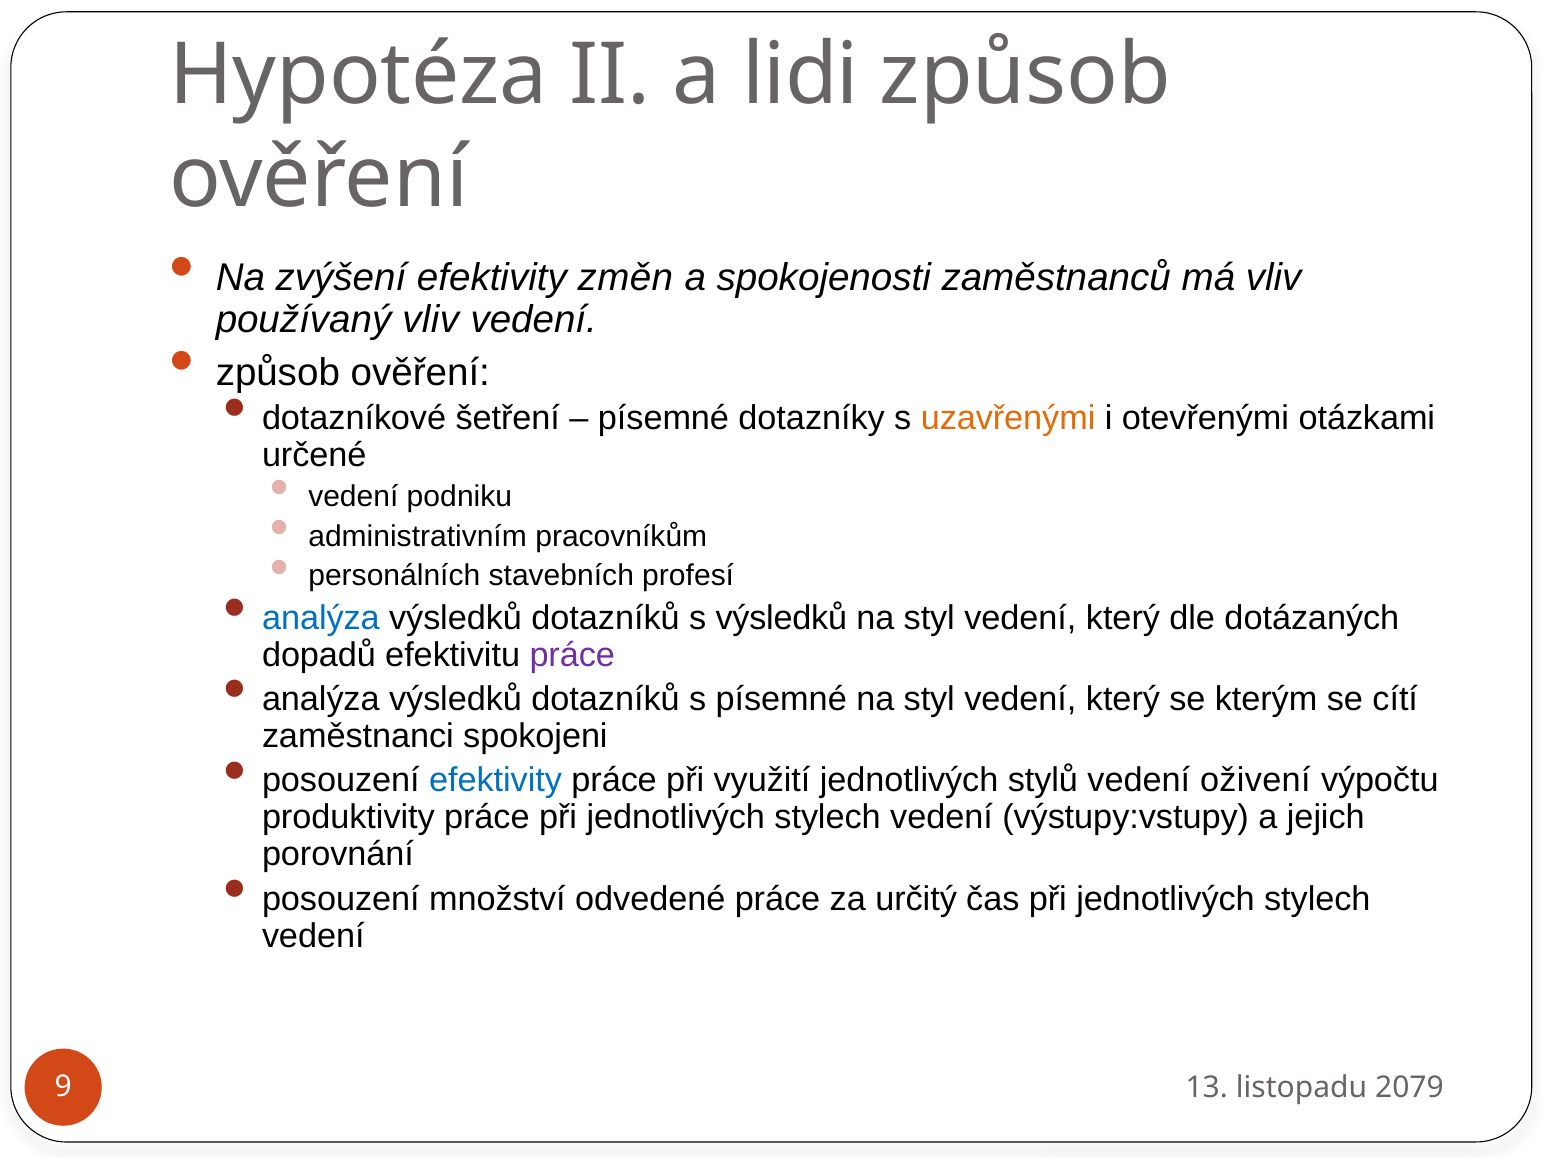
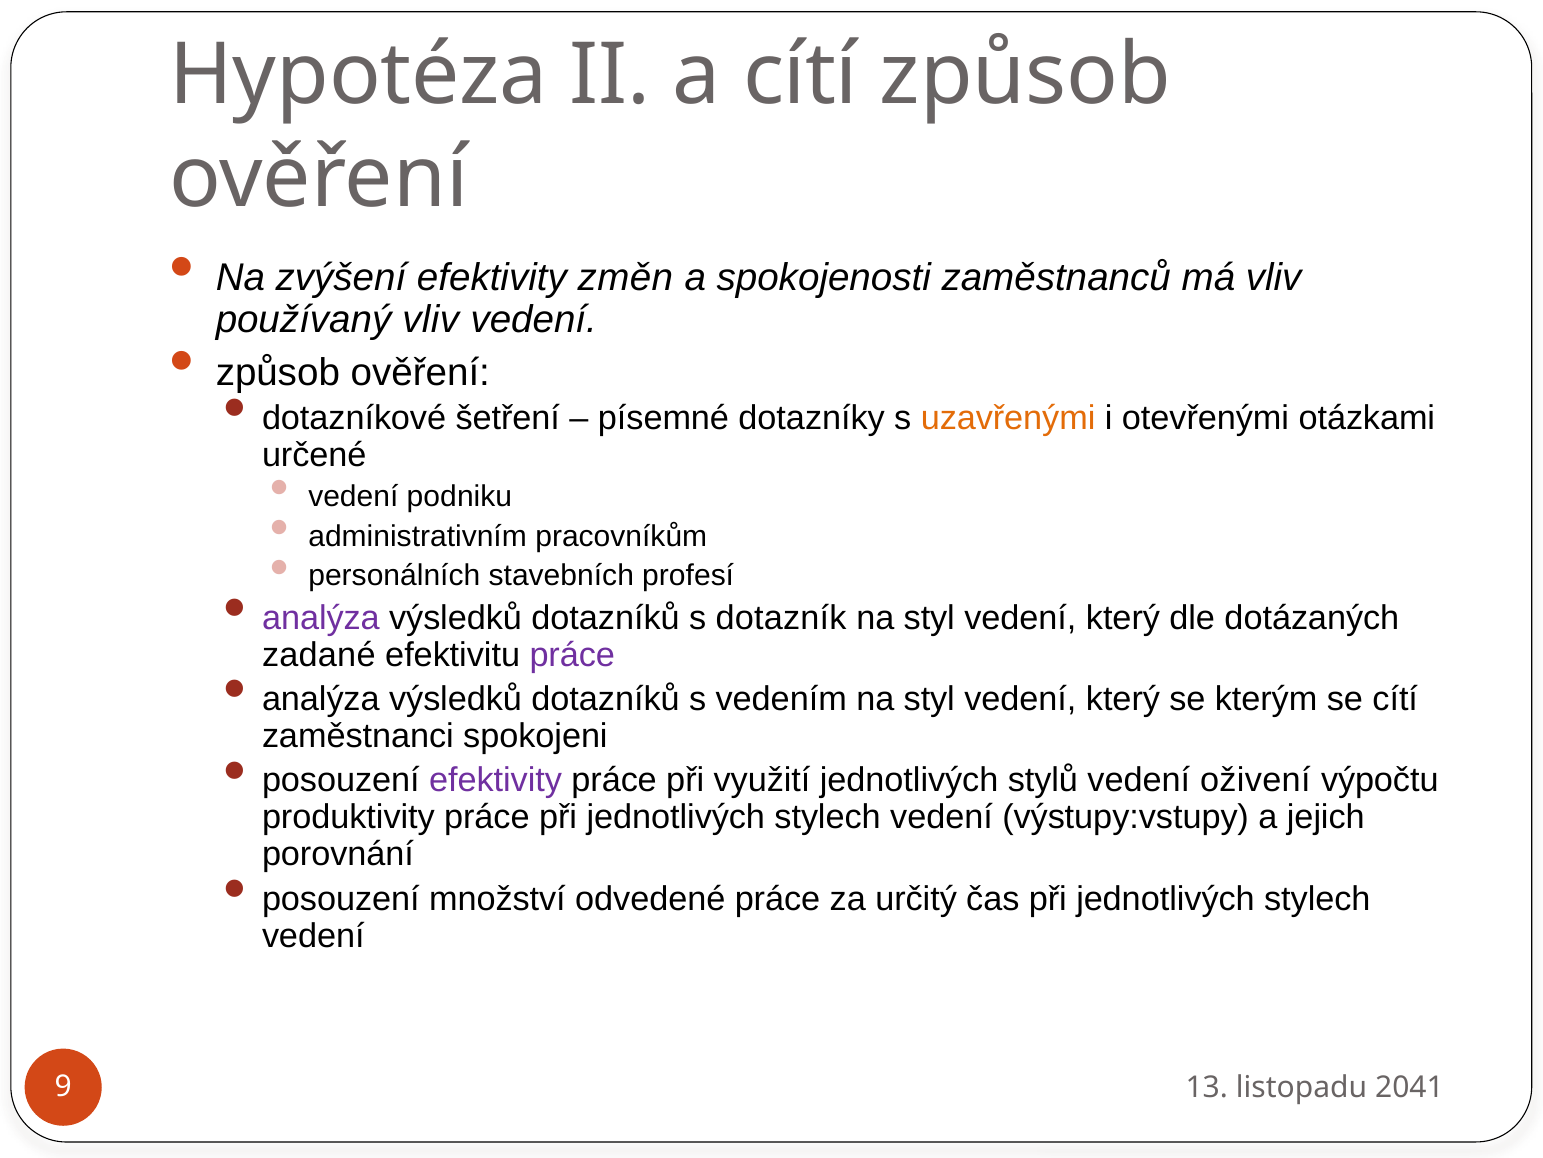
a lidi: lidi -> cítí
analýza at (321, 618) colour: blue -> purple
s výsledků: výsledků -> dotazník
dopadů: dopadů -> zadané
s písemné: písemné -> vedením
efektivity at (495, 780) colour: blue -> purple
2079: 2079 -> 2041
